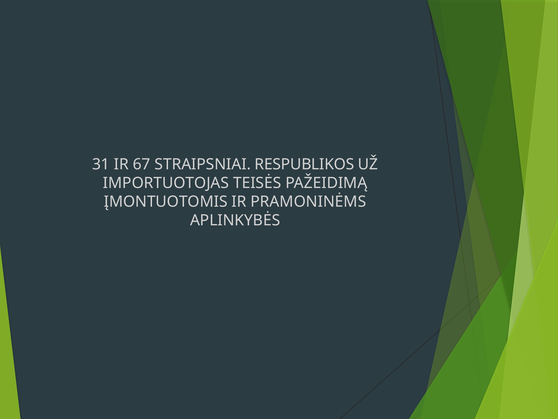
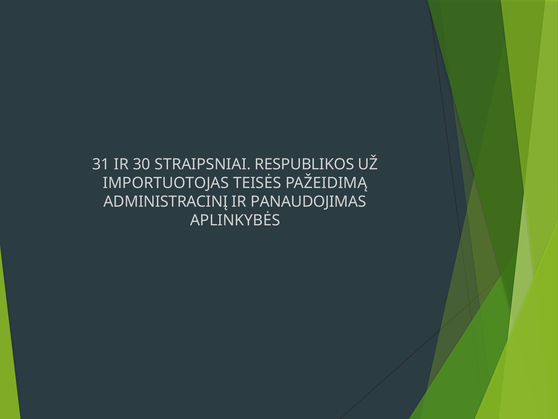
67: 67 -> 30
ĮMONTUOTOMIS: ĮMONTUOTOMIS -> ADMINISTRACINĮ
PRAMONINĖMS: PRAMONINĖMS -> PANAUDOJIMAS
